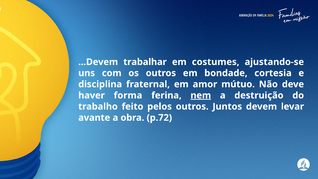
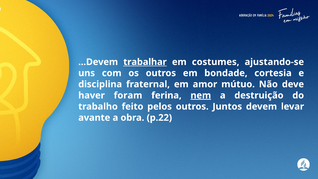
trabalhar underline: none -> present
forma: forma -> foram
p.72: p.72 -> p.22
